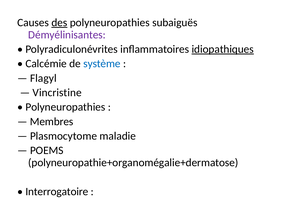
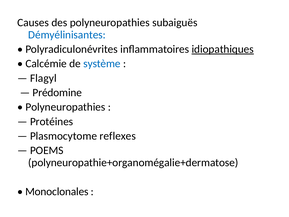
des underline: present -> none
Démyélinisantes colour: purple -> blue
Vincristine: Vincristine -> Prédomine
Membres: Membres -> Protéines
maladie: maladie -> reflexes
Interrogatoire: Interrogatoire -> Monoclonales
